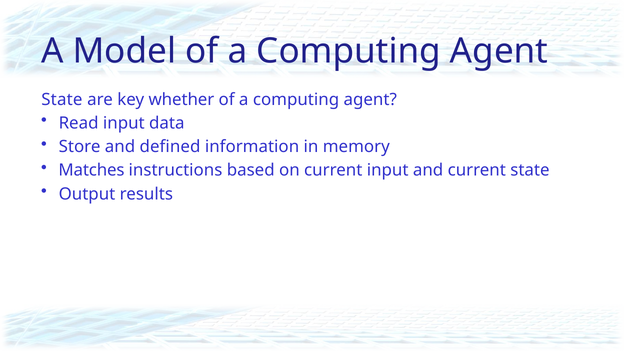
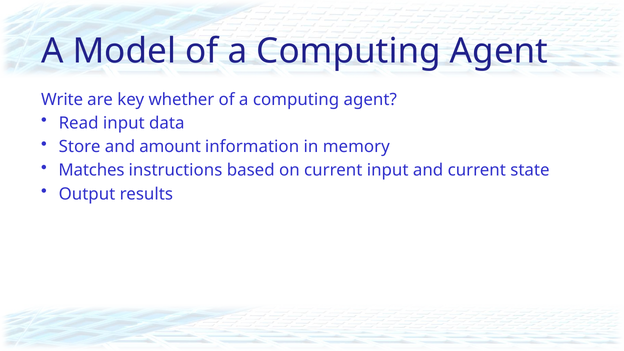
State at (62, 99): State -> Write
defined: defined -> amount
